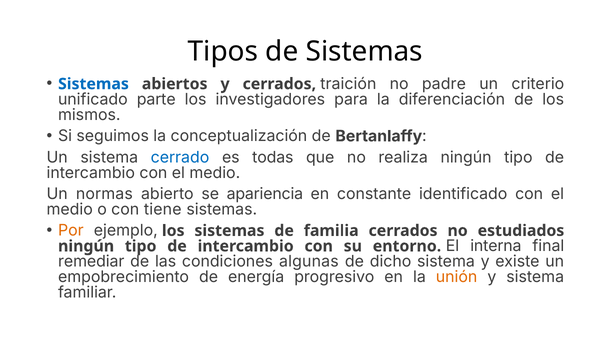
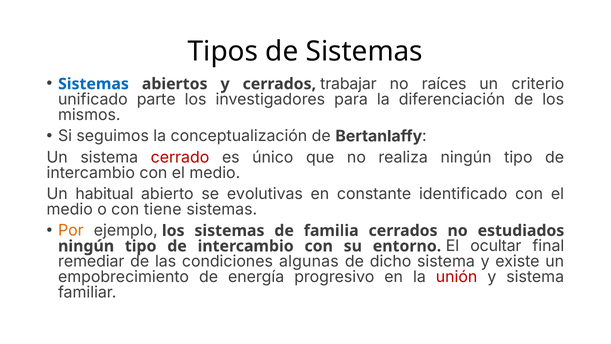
traición: traición -> trabajar
padre: padre -> raíces
cerrado colour: blue -> red
todas: todas -> único
normas: normas -> habitual
apariencia: apariencia -> evolutivas
interna: interna -> ocultar
unión colour: orange -> red
